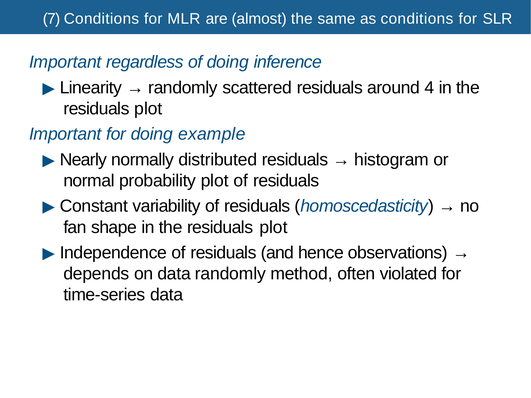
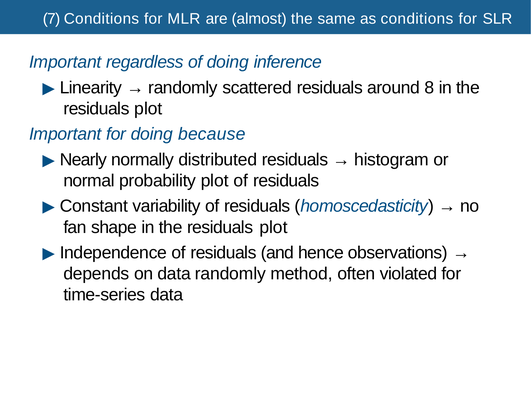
4: 4 -> 8
example: example -> because
